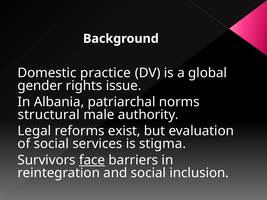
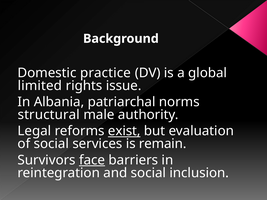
gender: gender -> limited
exist underline: none -> present
stigma: stigma -> remain
